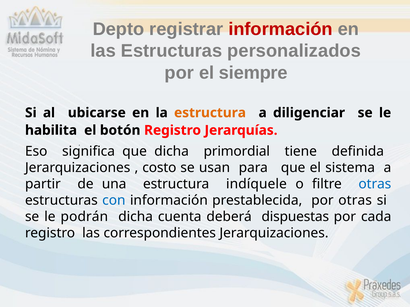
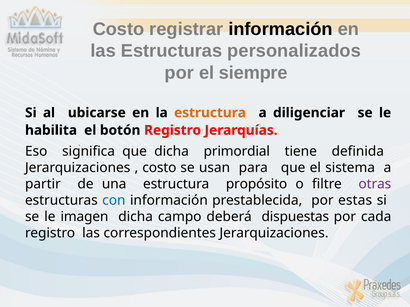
Depto at (118, 29): Depto -> Costo
información at (281, 29) colour: red -> black
indíquele: indíquele -> propósito
otras at (375, 184) colour: blue -> purple
por otras: otras -> estas
podrán: podrán -> imagen
cuenta: cuenta -> campo
